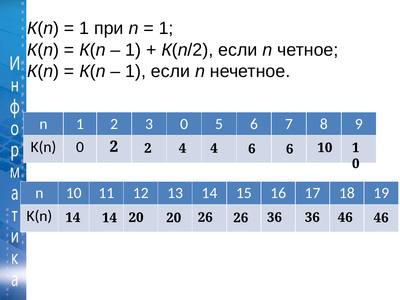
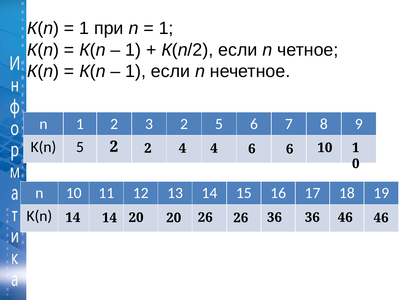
3 0: 0 -> 2
K(n 0: 0 -> 5
